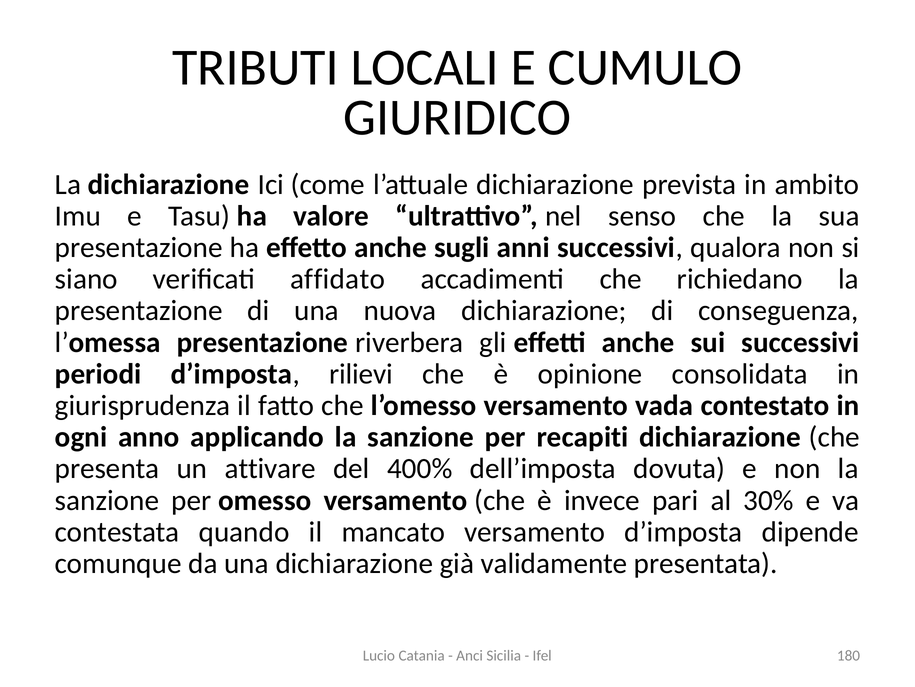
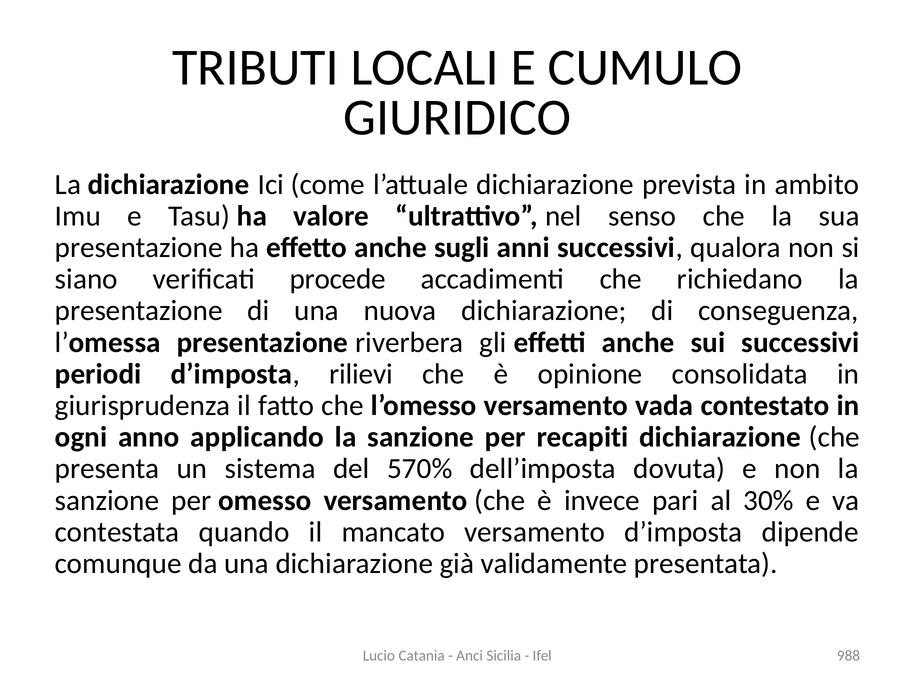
affidato: affidato -> procede
attivare: attivare -> sistema
400%: 400% -> 570%
180: 180 -> 988
